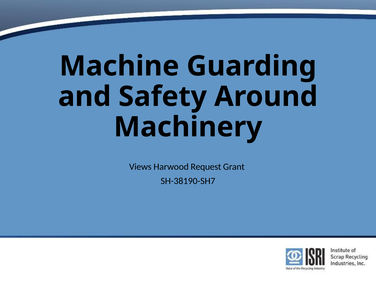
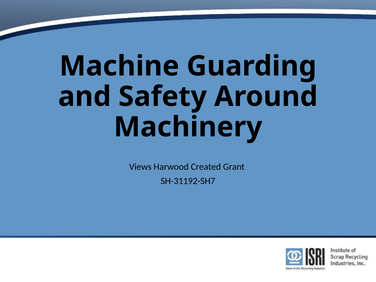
Request: Request -> Created
SH-38190-SH7: SH-38190-SH7 -> SH-31192-SH7
